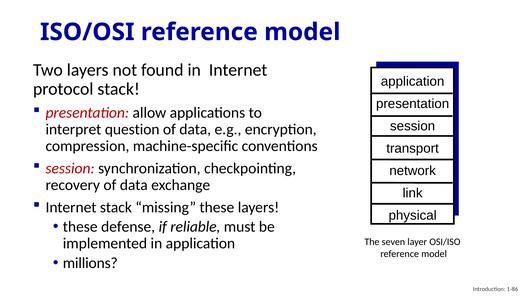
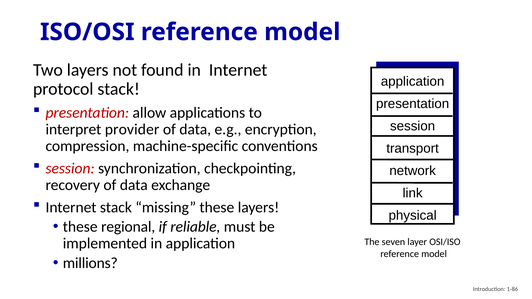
question: question -> provider
defense: defense -> regional
